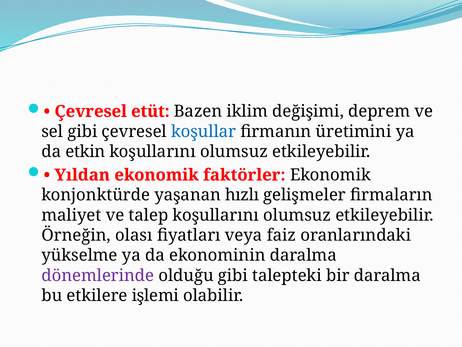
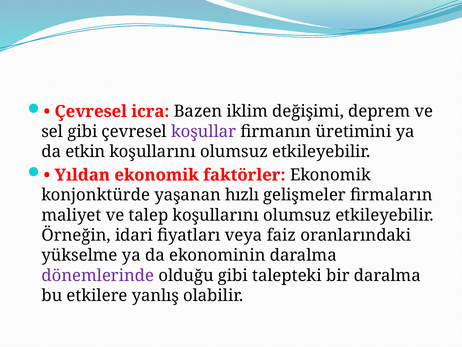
etüt: etüt -> icra
koşullar colour: blue -> purple
olası: olası -> idari
işlemi: işlemi -> yanlış
